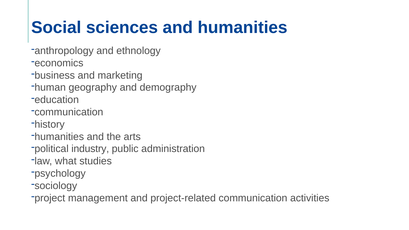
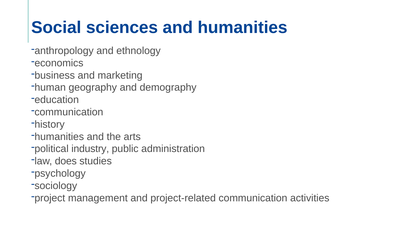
what: what -> does
